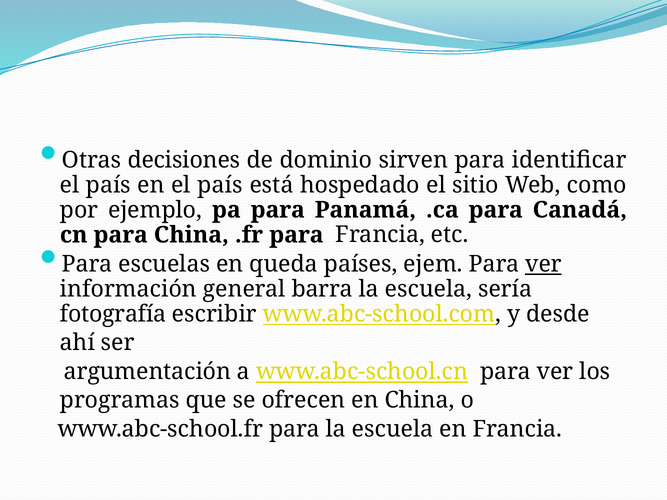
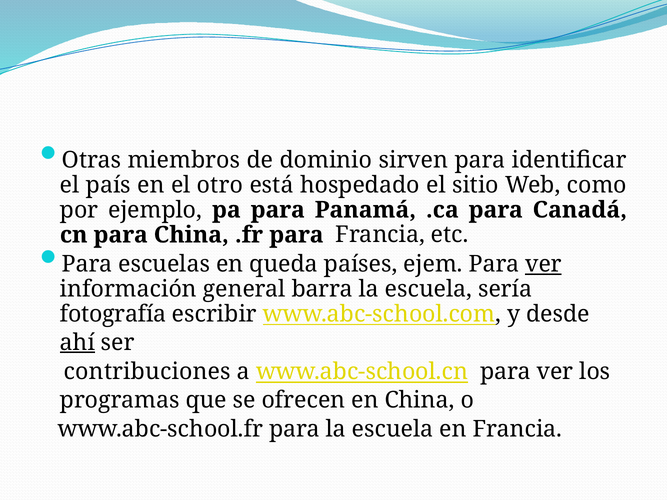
decisiones: decisiones -> miembros
en el país: país -> otro
ahí underline: none -> present
argumentación: argumentación -> contribuciones
